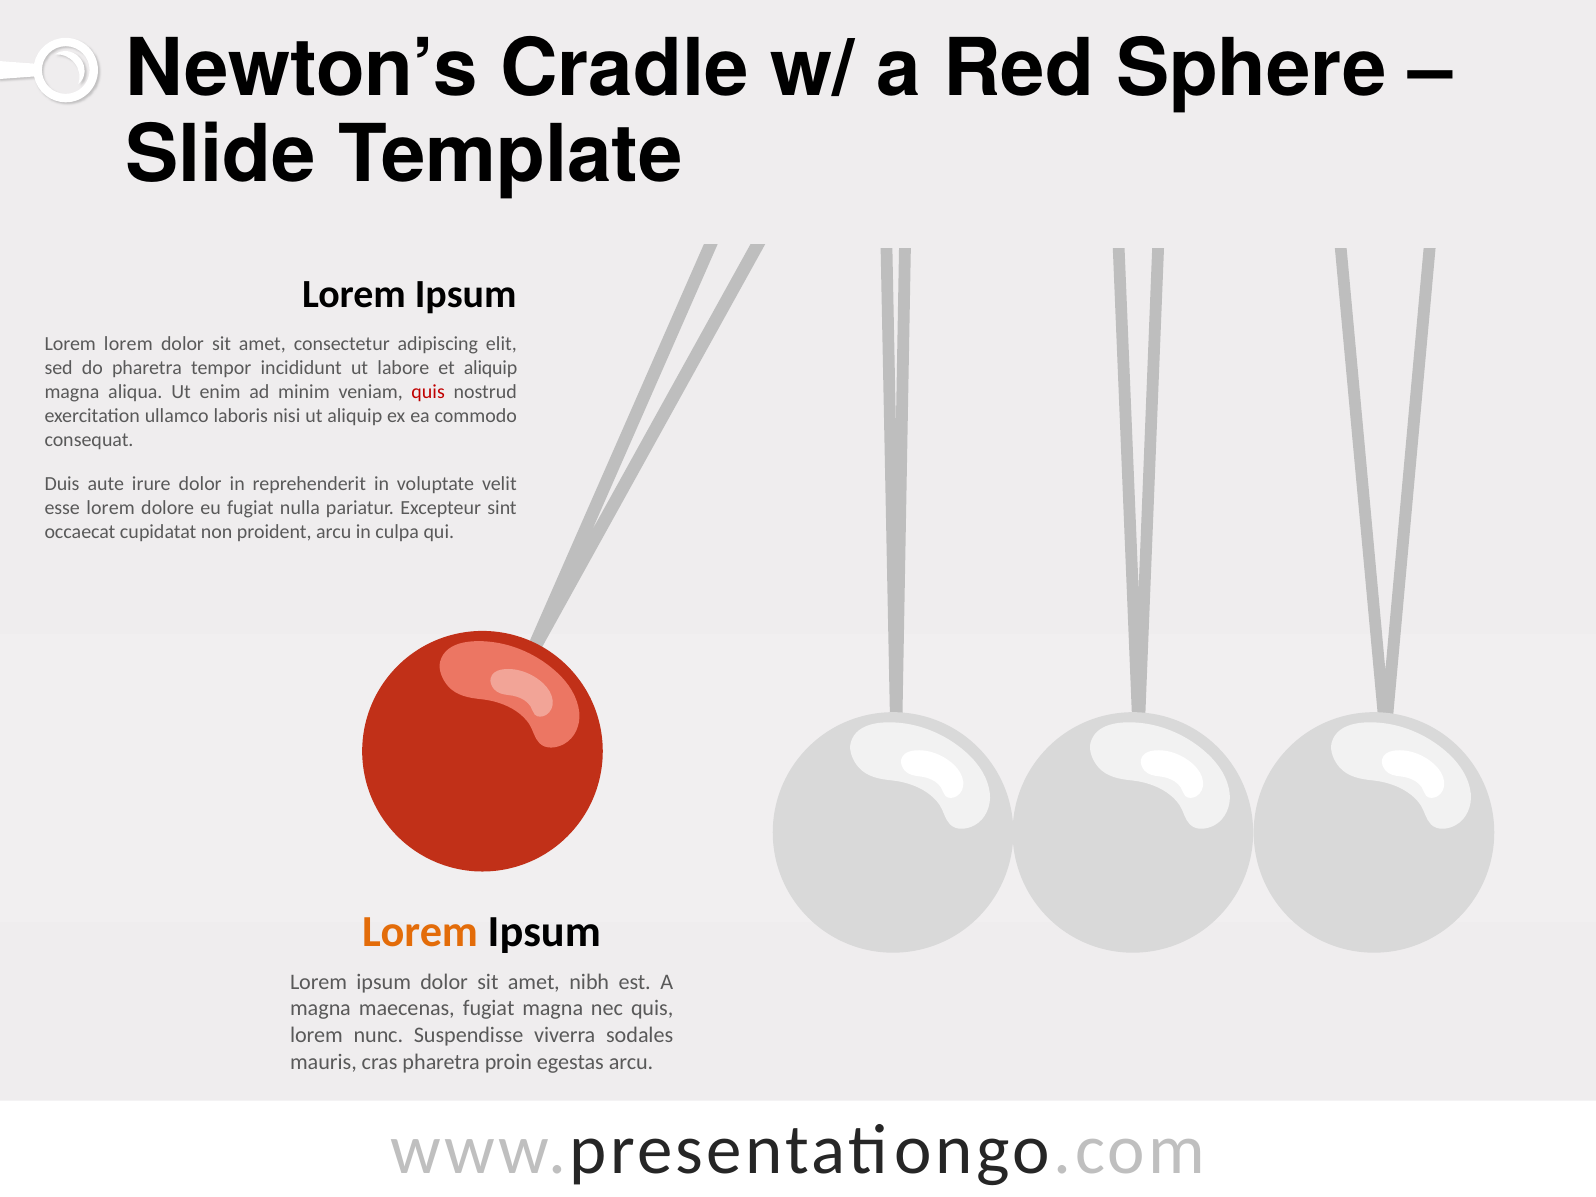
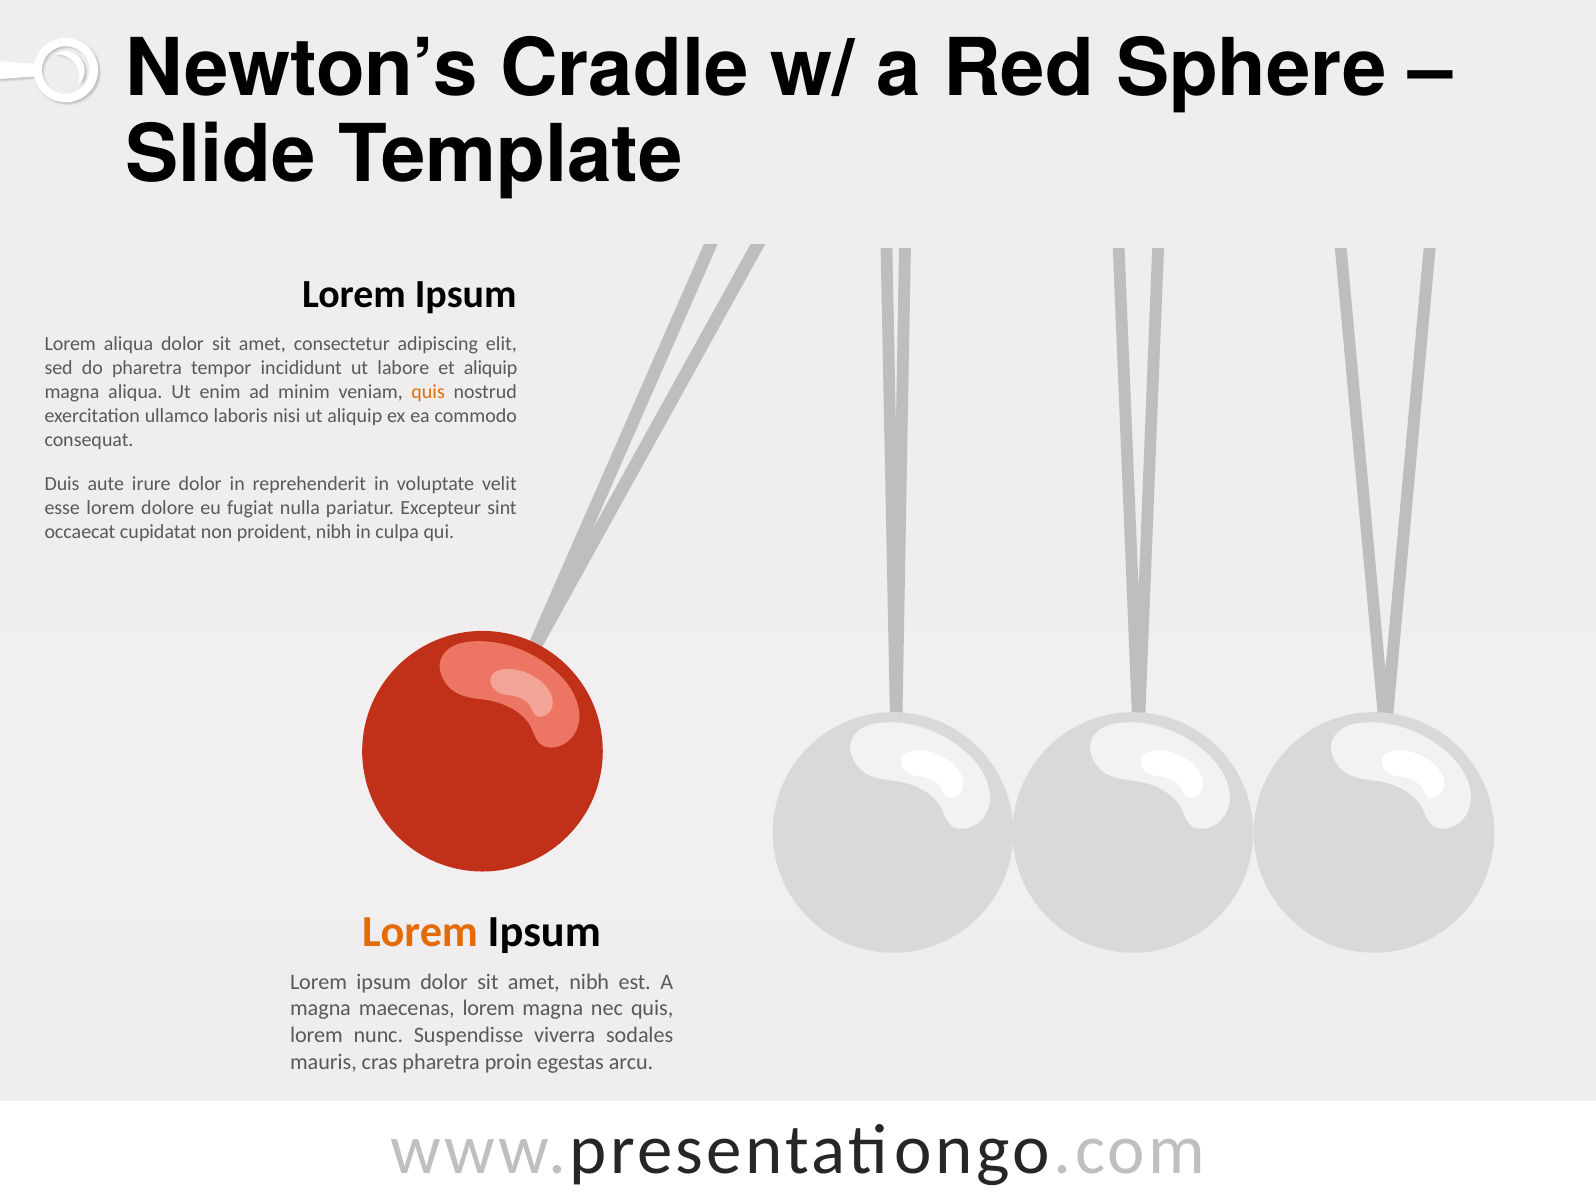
Lorem lorem: lorem -> aliqua
quis at (428, 392) colour: red -> orange
proident arcu: arcu -> nibh
maecenas fugiat: fugiat -> lorem
